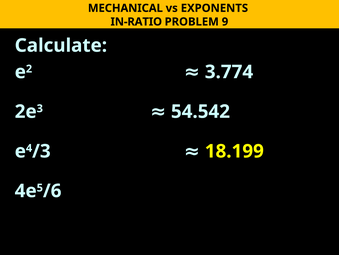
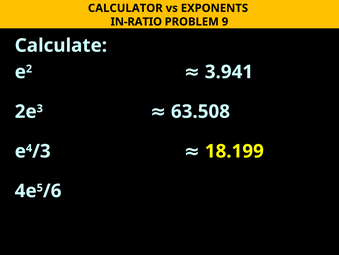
MECHANICAL: MECHANICAL -> CALCULATOR
3.774: 3.774 -> 3.941
54.542: 54.542 -> 63.508
